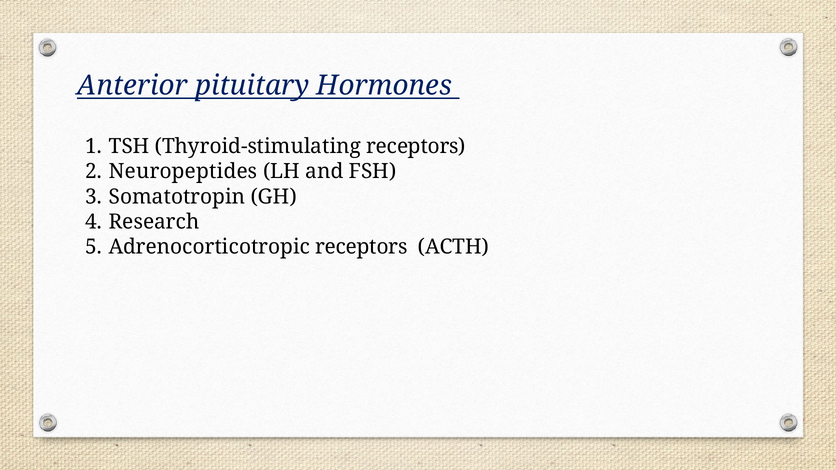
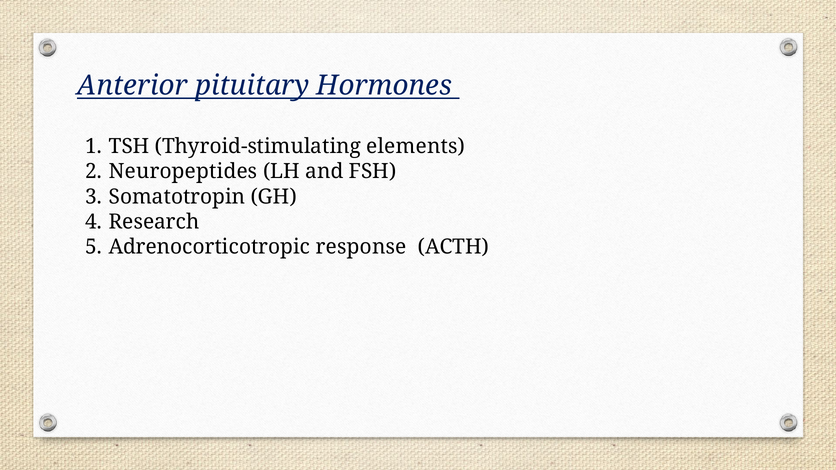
Thyroid-stimulating receptors: receptors -> elements
Adrenocorticotropic receptors: receptors -> response
